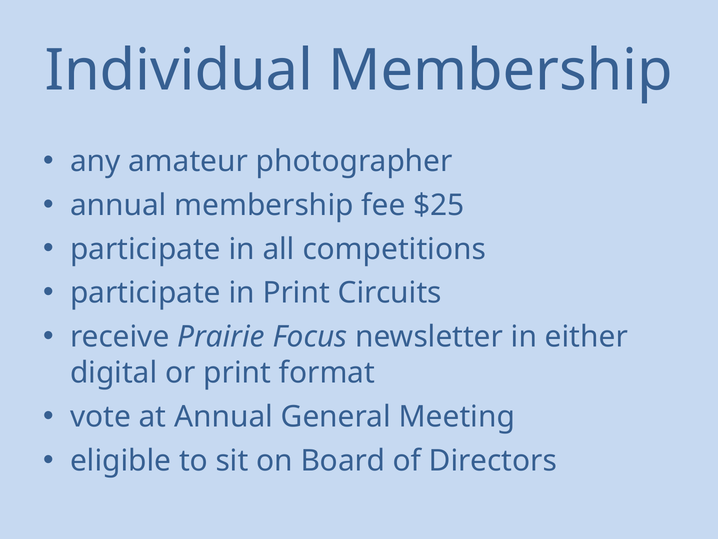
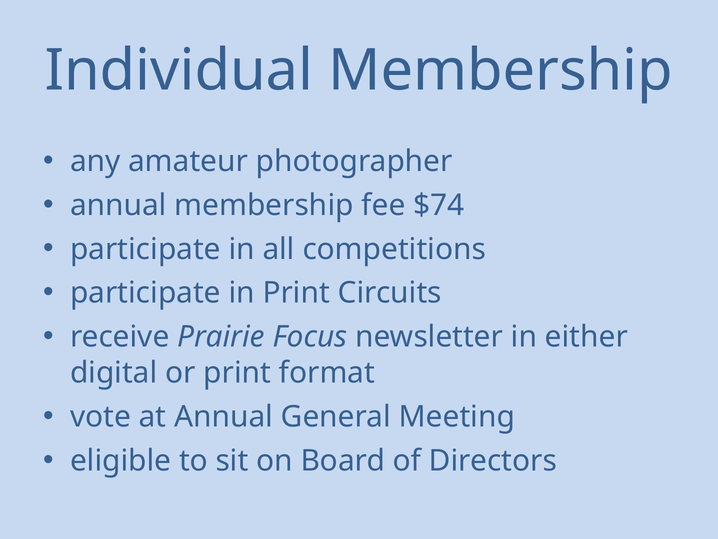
$25: $25 -> $74
